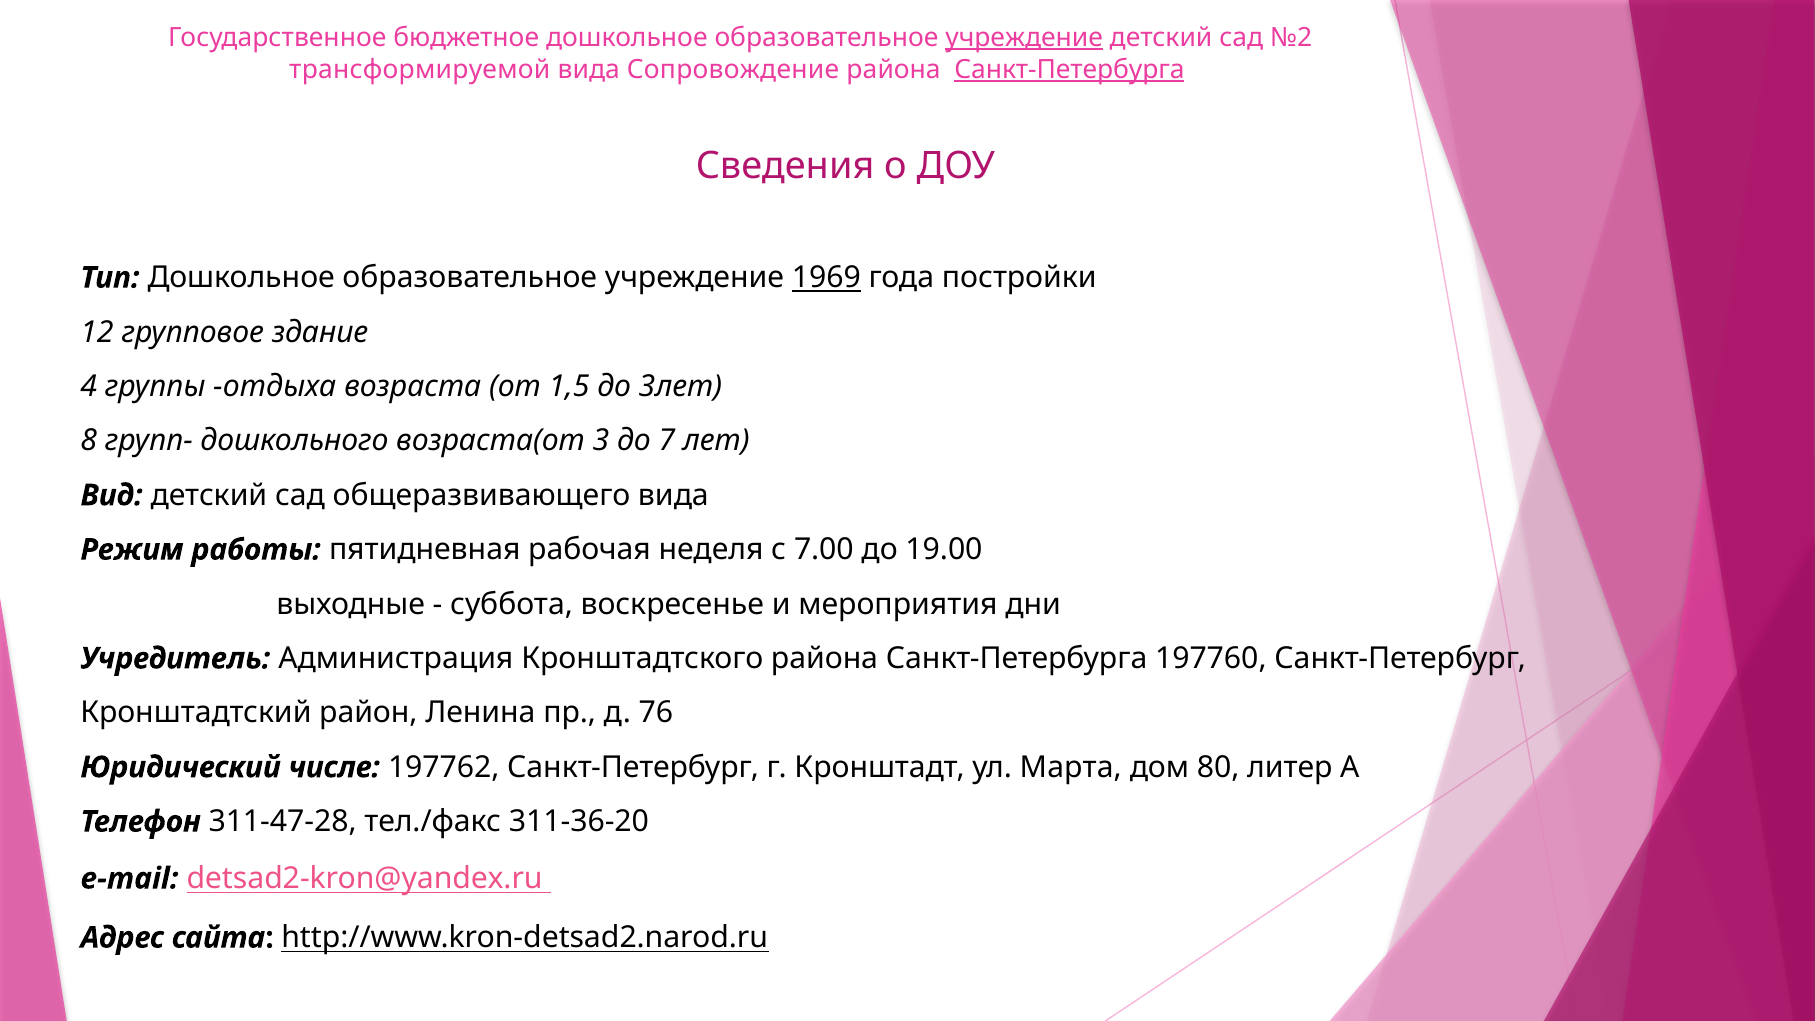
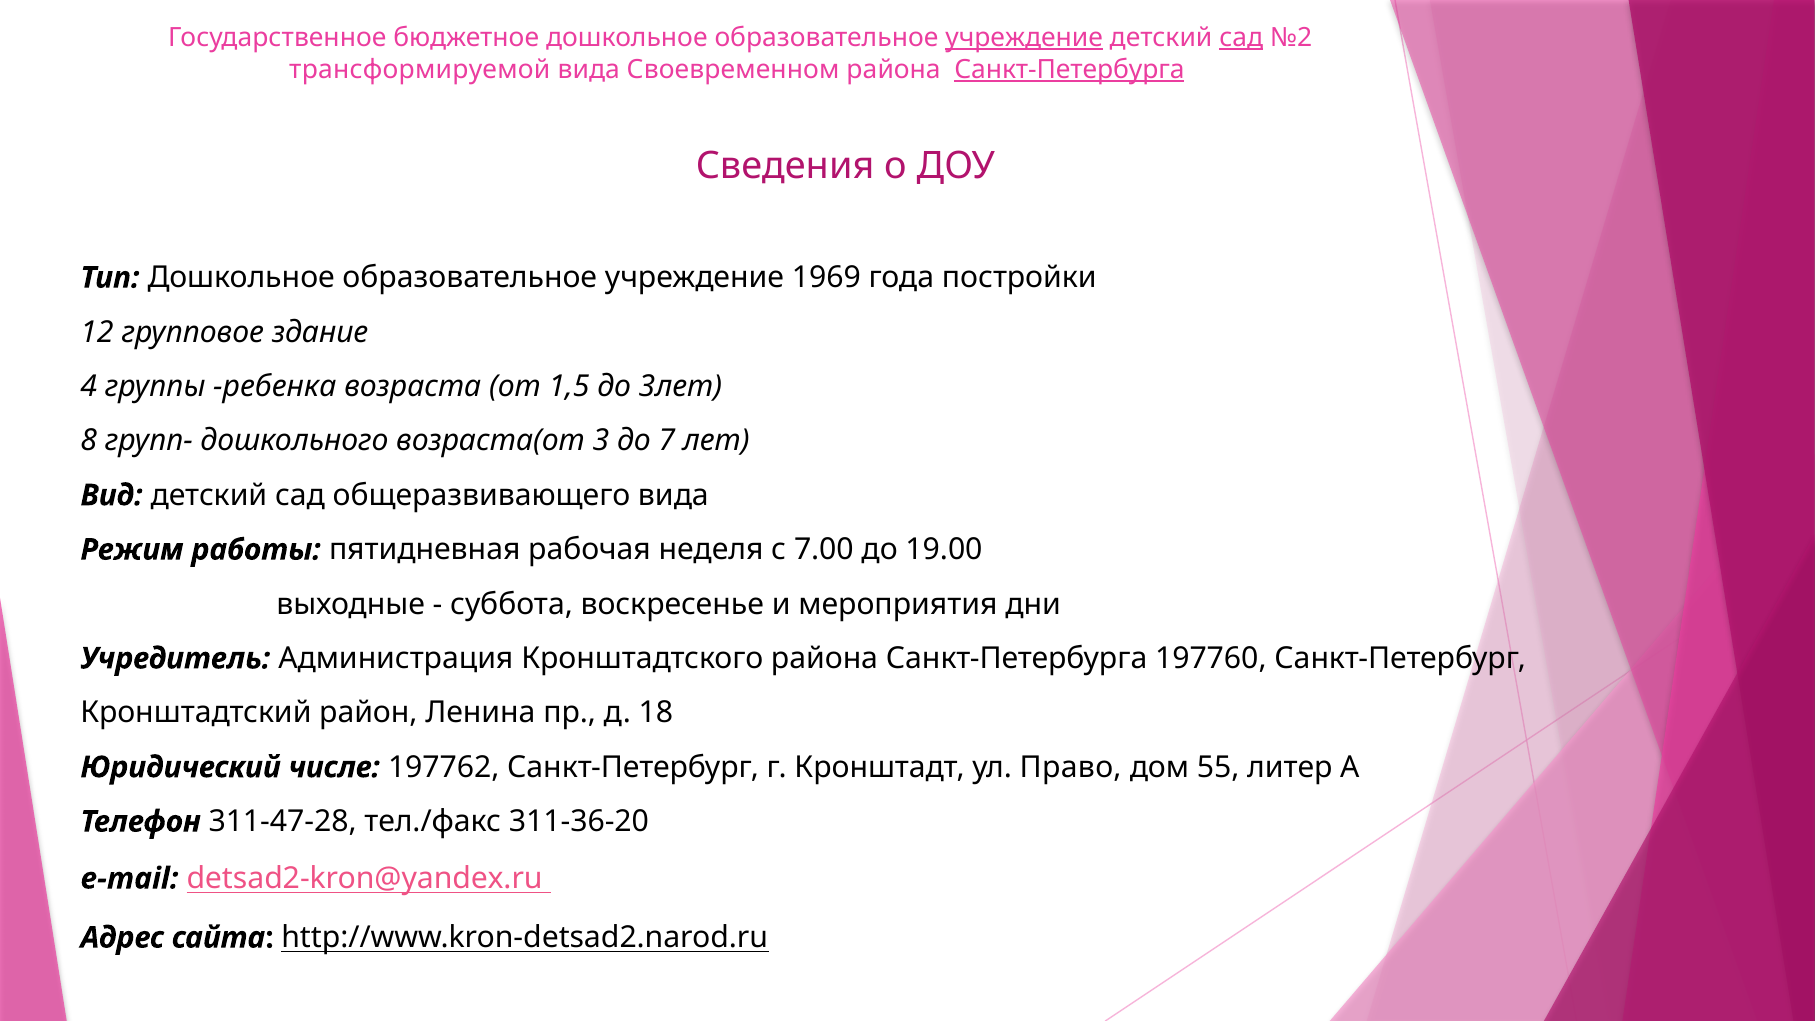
сад at (1241, 38) underline: none -> present
Сопровождение: Сопровождение -> Своевременном
1969 underline: present -> none
отдыха: отдыха -> ребенка
76: 76 -> 18
Марта: Марта -> Право
80: 80 -> 55
